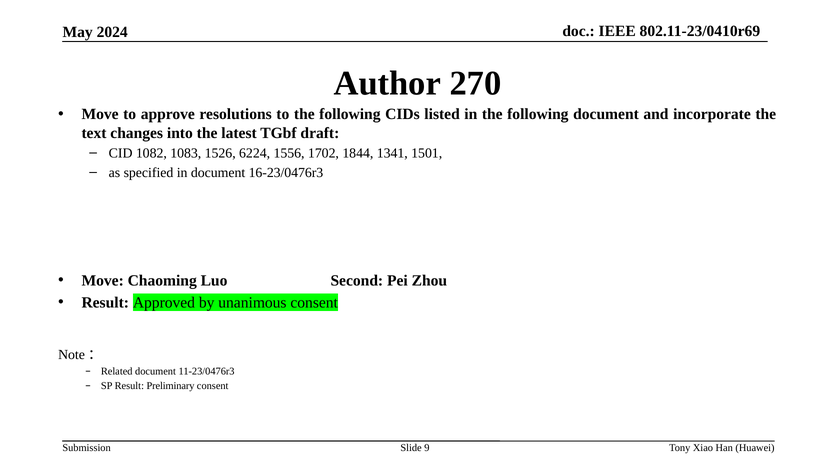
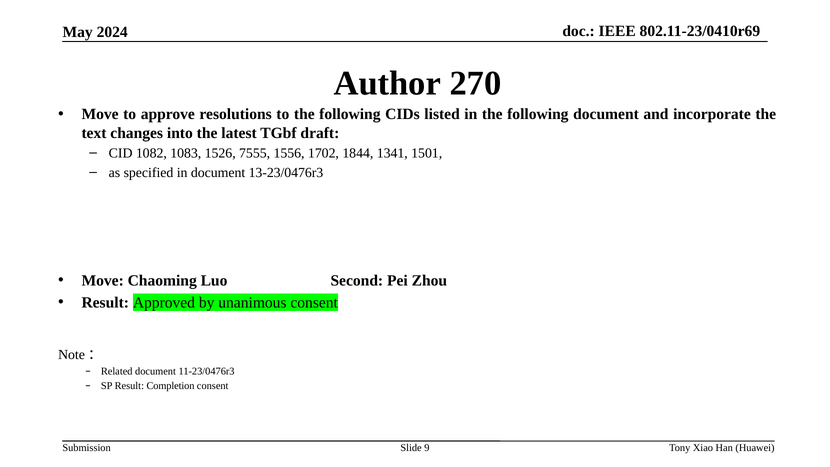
6224: 6224 -> 7555
16-23/0476r3: 16-23/0476r3 -> 13-23/0476r3
Preliminary: Preliminary -> Completion
